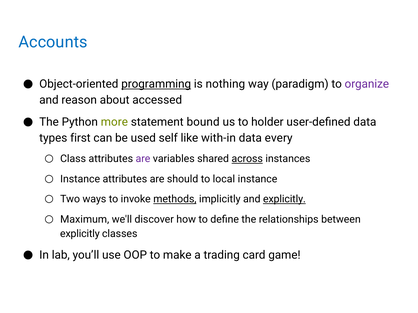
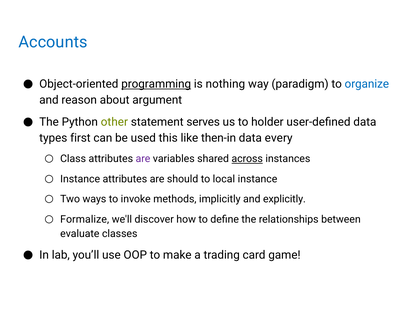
organize colour: purple -> blue
accessed: accessed -> argument
more: more -> other
bound: bound -> serves
self: self -> this
with-in: with-in -> then-in
methods underline: present -> none
explicitly at (284, 199) underline: present -> none
Maximum: Maximum -> Formalize
explicitly at (80, 234): explicitly -> evaluate
